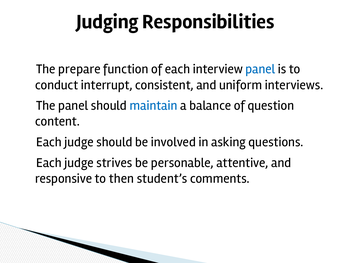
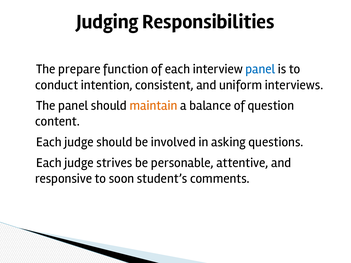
interrupt: interrupt -> intention
maintain colour: blue -> orange
then: then -> soon
